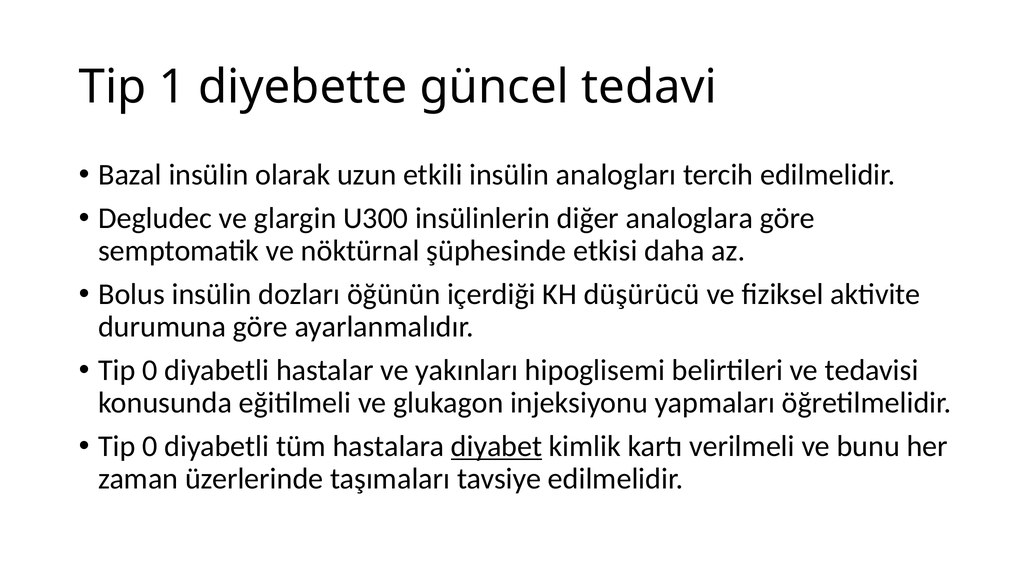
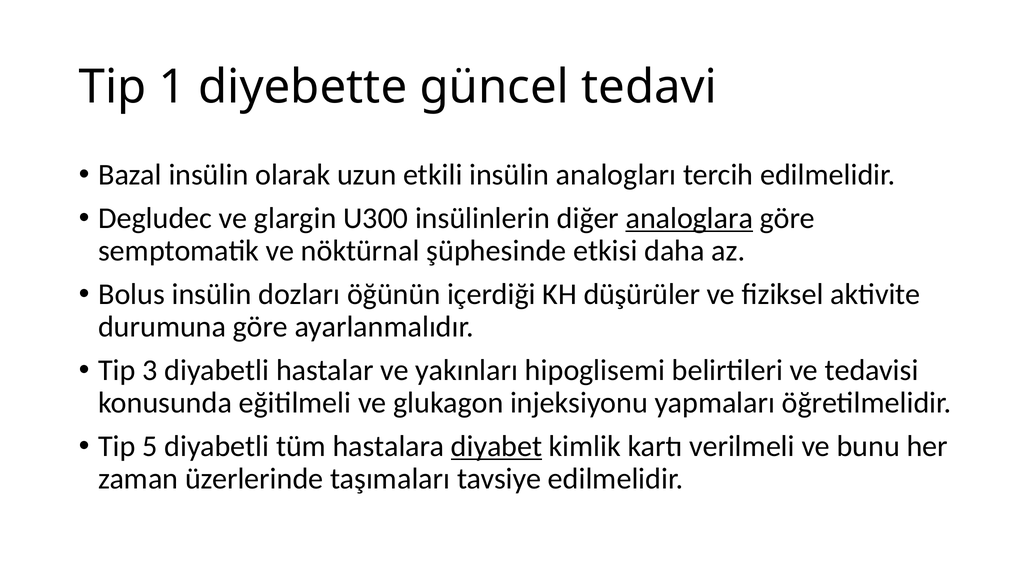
analoglara underline: none -> present
düşürücü: düşürücü -> düşürüler
0 at (150, 370): 0 -> 3
0 at (150, 446): 0 -> 5
